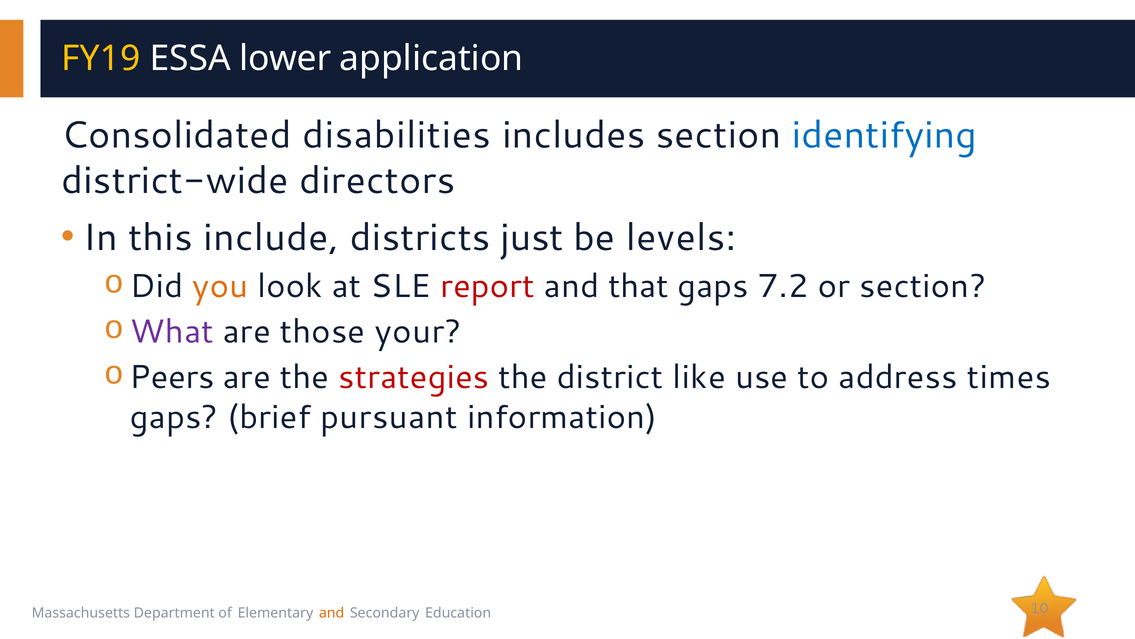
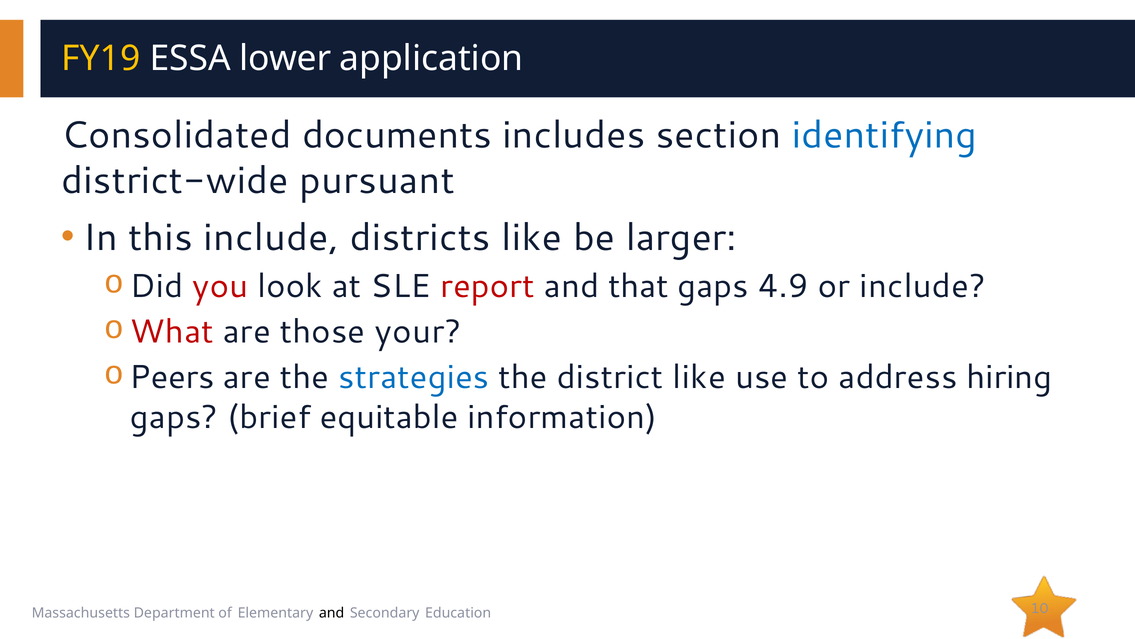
disabilities: disabilities -> documents
directors: directors -> pursuant
districts just: just -> like
levels: levels -> larger
you colour: orange -> red
7.2: 7.2 -> 4.9
or section: section -> include
What colour: purple -> red
strategies colour: red -> blue
times: times -> hiring
pursuant: pursuant -> equitable
and at (332, 613) colour: orange -> black
